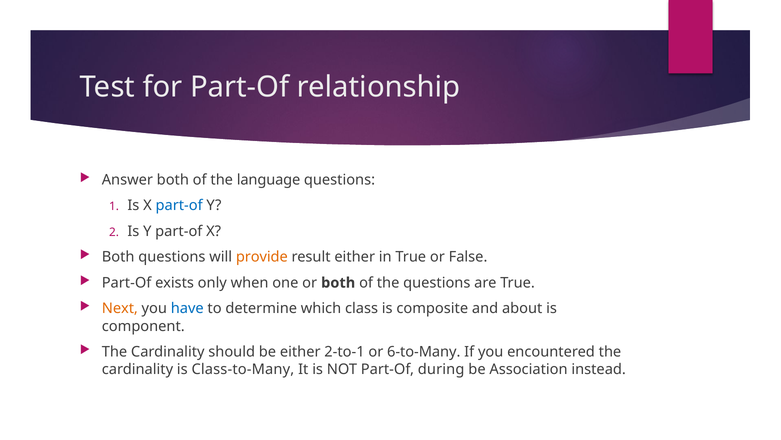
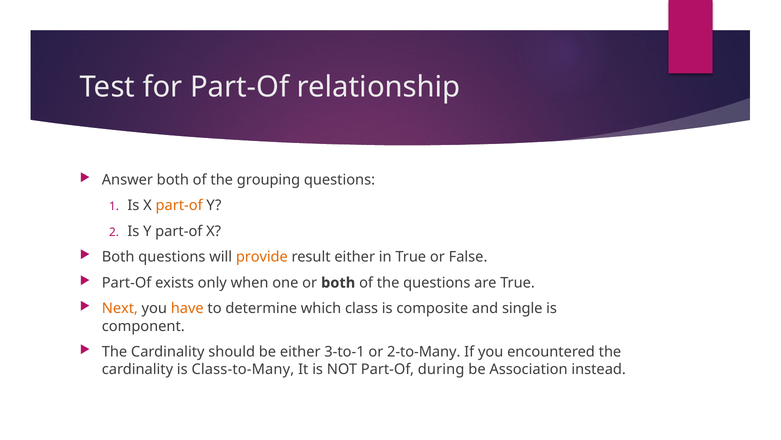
language: language -> grouping
part-of at (179, 205) colour: blue -> orange
have colour: blue -> orange
about: about -> single
2-to-1: 2-to-1 -> 3-to-1
6-to-Many: 6-to-Many -> 2-to-Many
